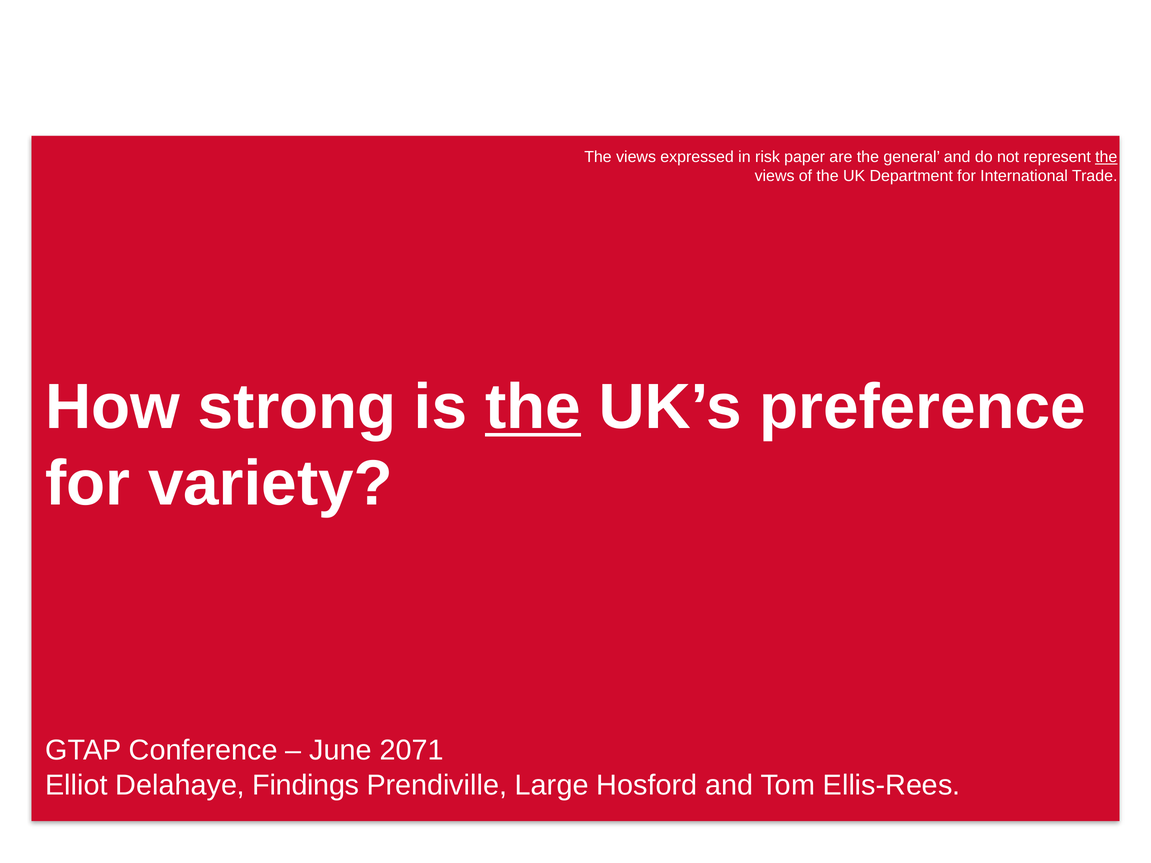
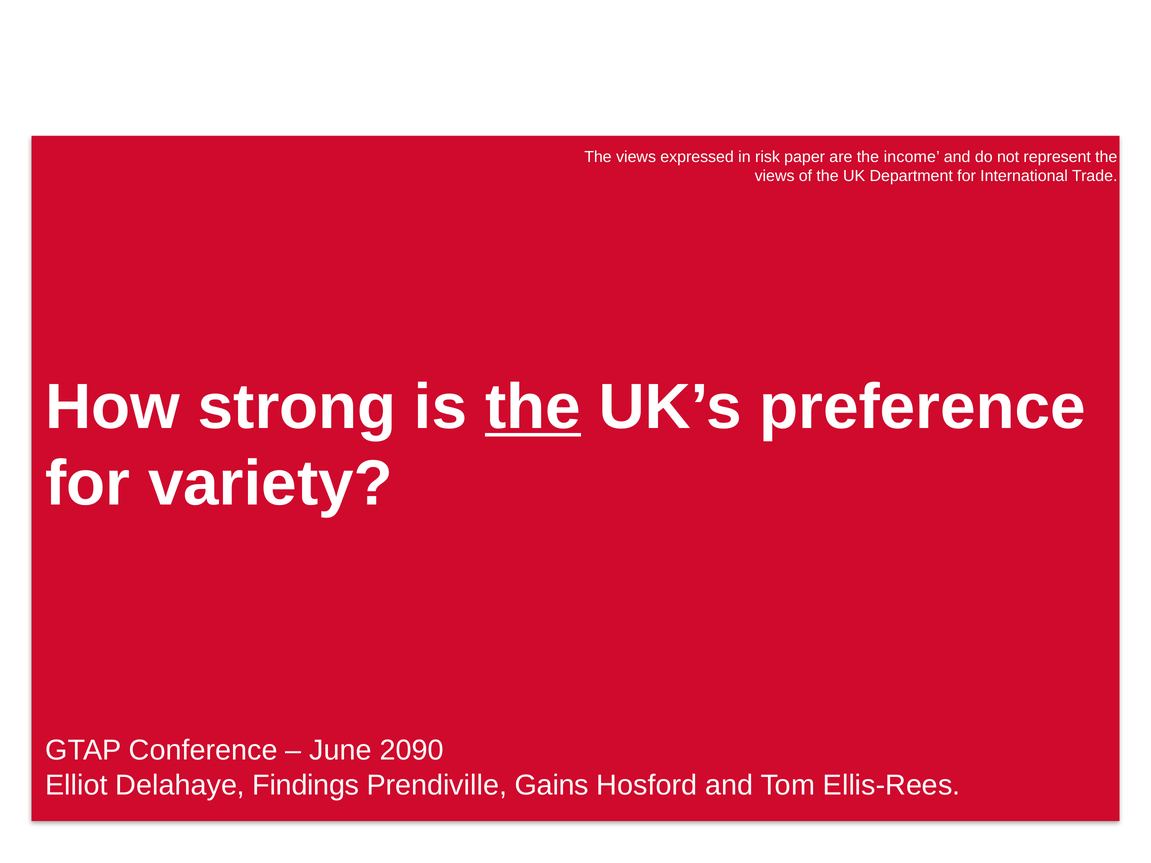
general: general -> income
the at (1106, 157) underline: present -> none
2071: 2071 -> 2090
Large: Large -> Gains
